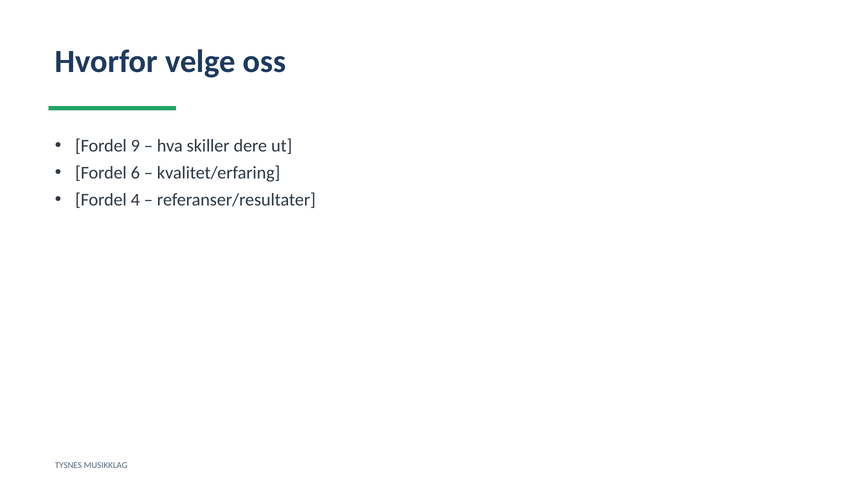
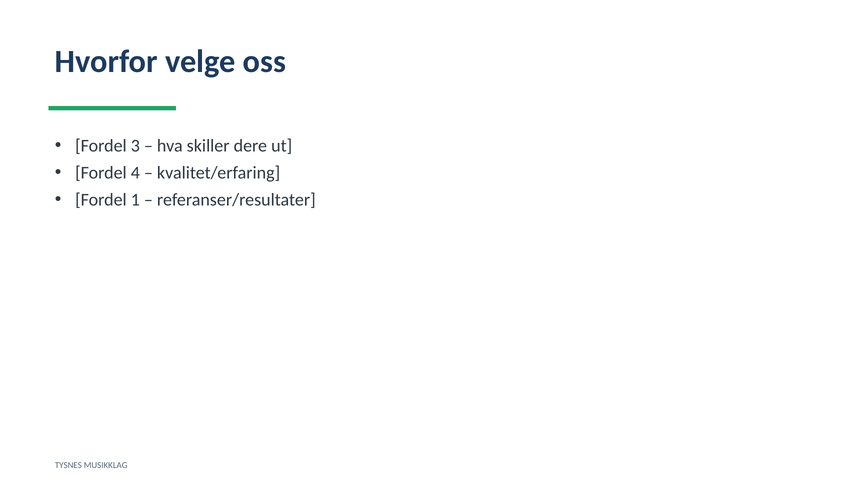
9: 9 -> 3
6: 6 -> 4
4: 4 -> 1
